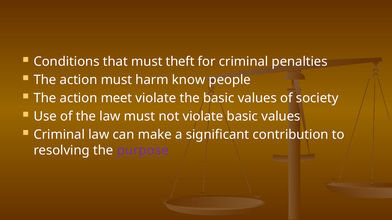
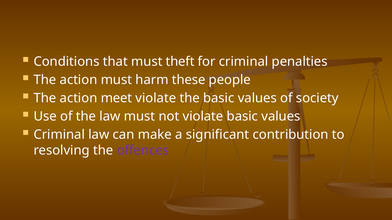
know: know -> these
purpose: purpose -> offences
